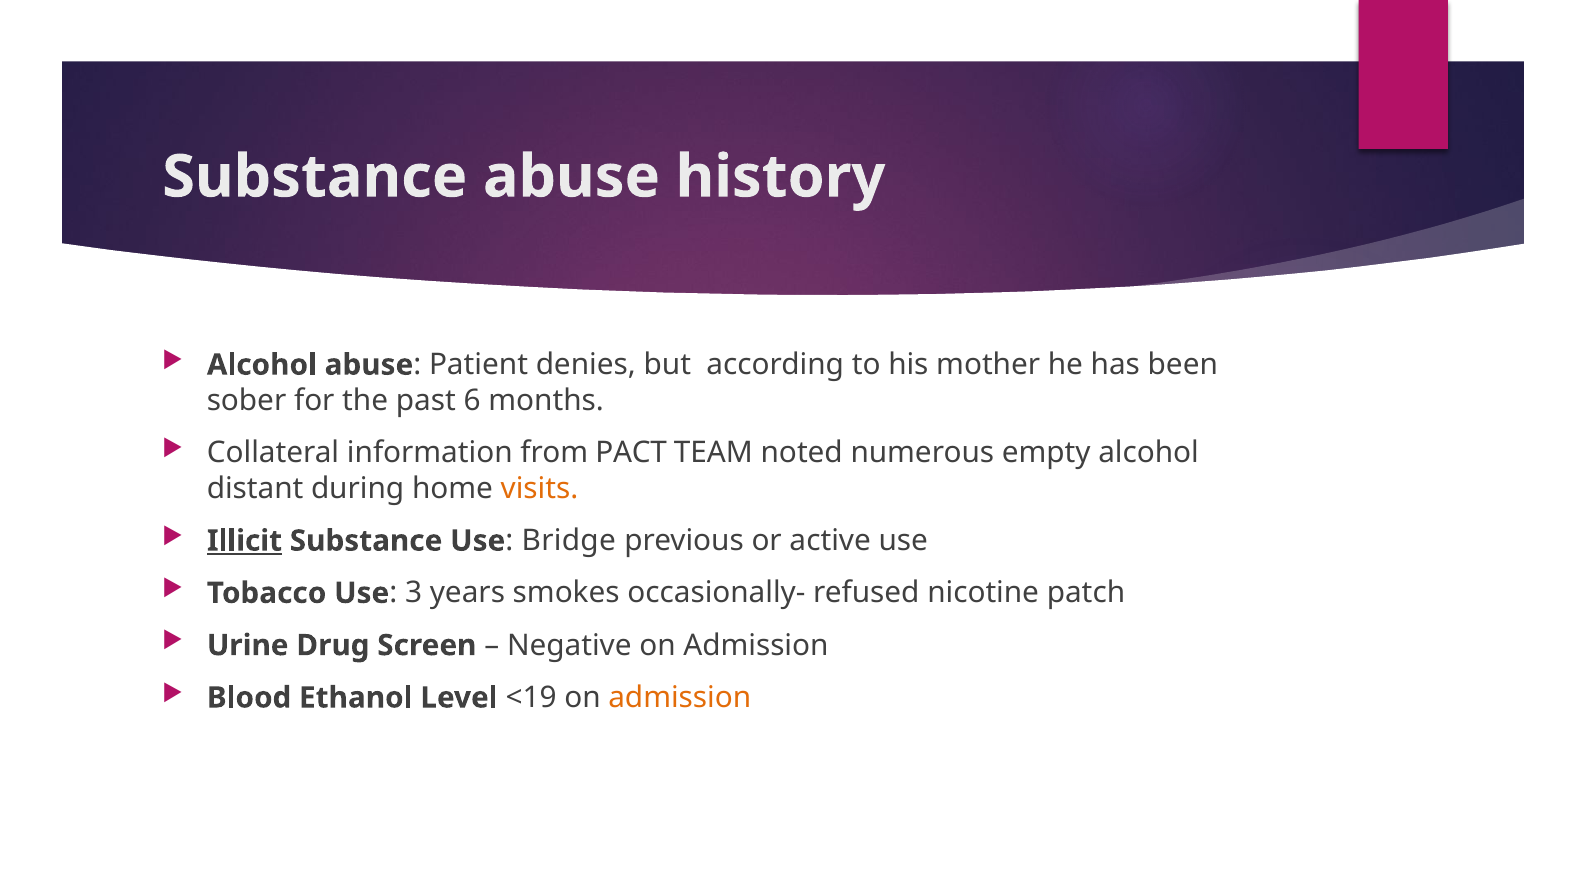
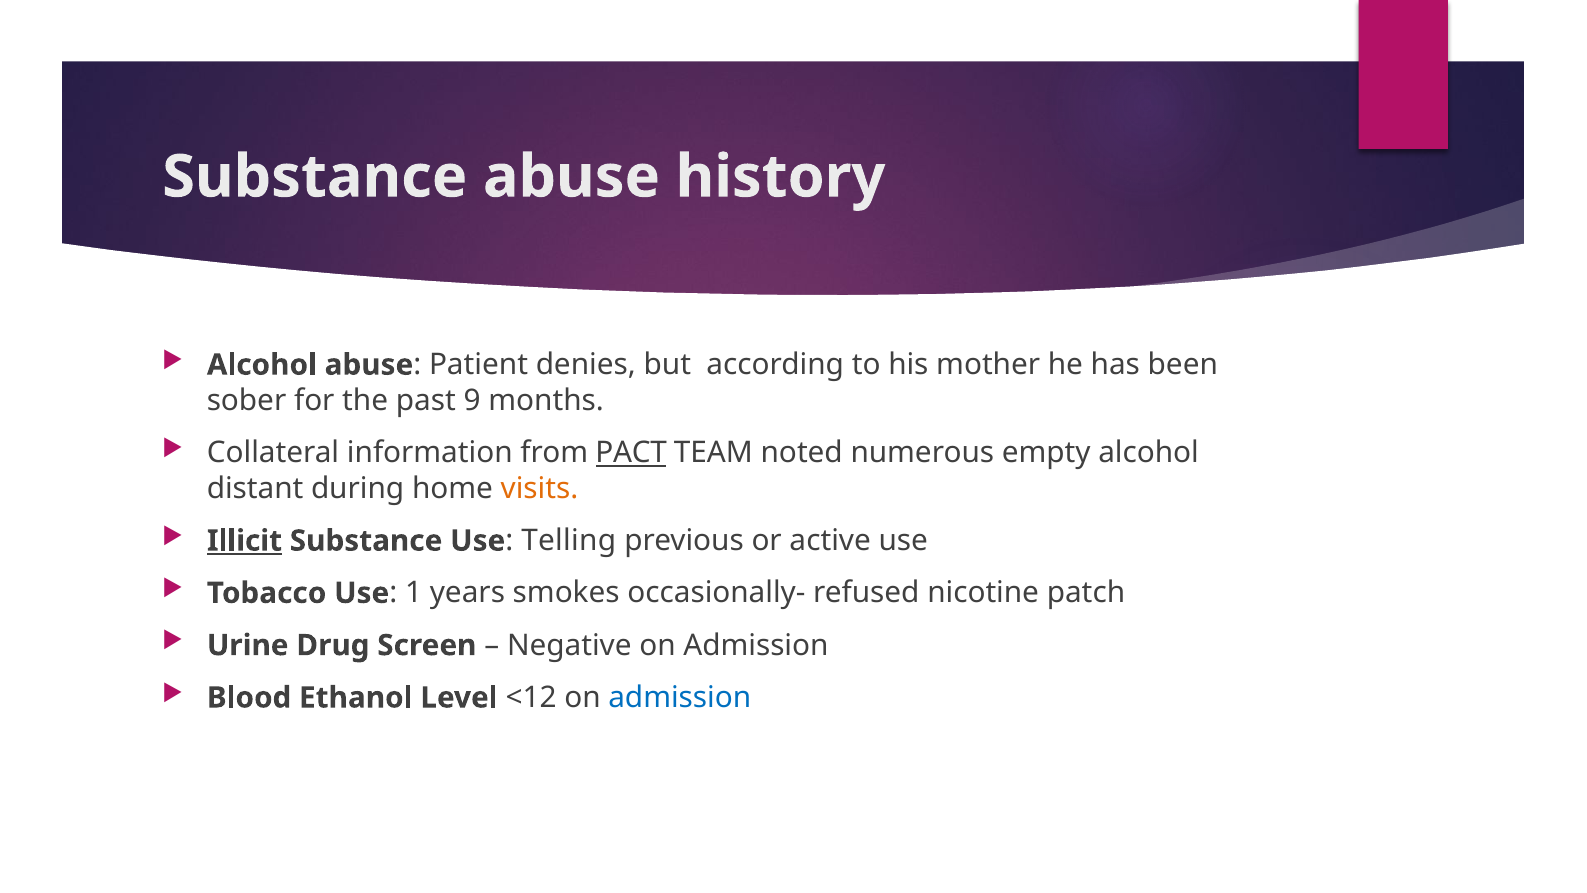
6: 6 -> 9
PACT underline: none -> present
Bridge: Bridge -> Telling
3: 3 -> 1
<19: <19 -> <12
admission at (680, 697) colour: orange -> blue
